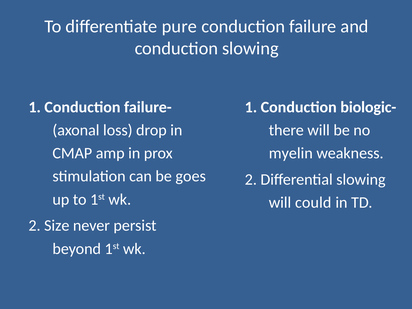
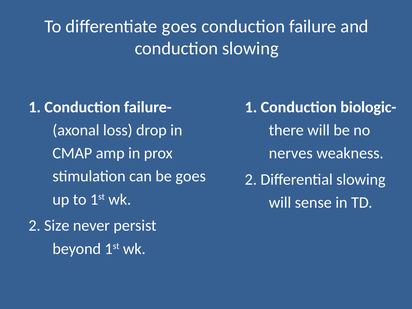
differentiate pure: pure -> goes
myelin: myelin -> nerves
could: could -> sense
